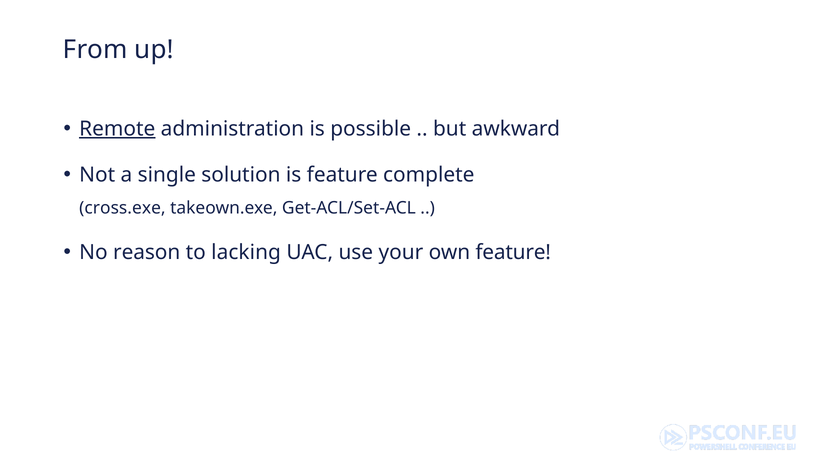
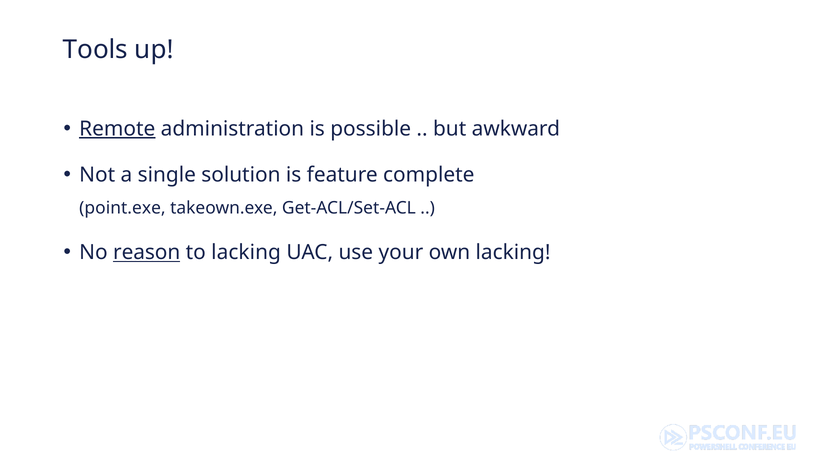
From: From -> Tools
cross.exe: cross.exe -> point.exe
reason underline: none -> present
own feature: feature -> lacking
